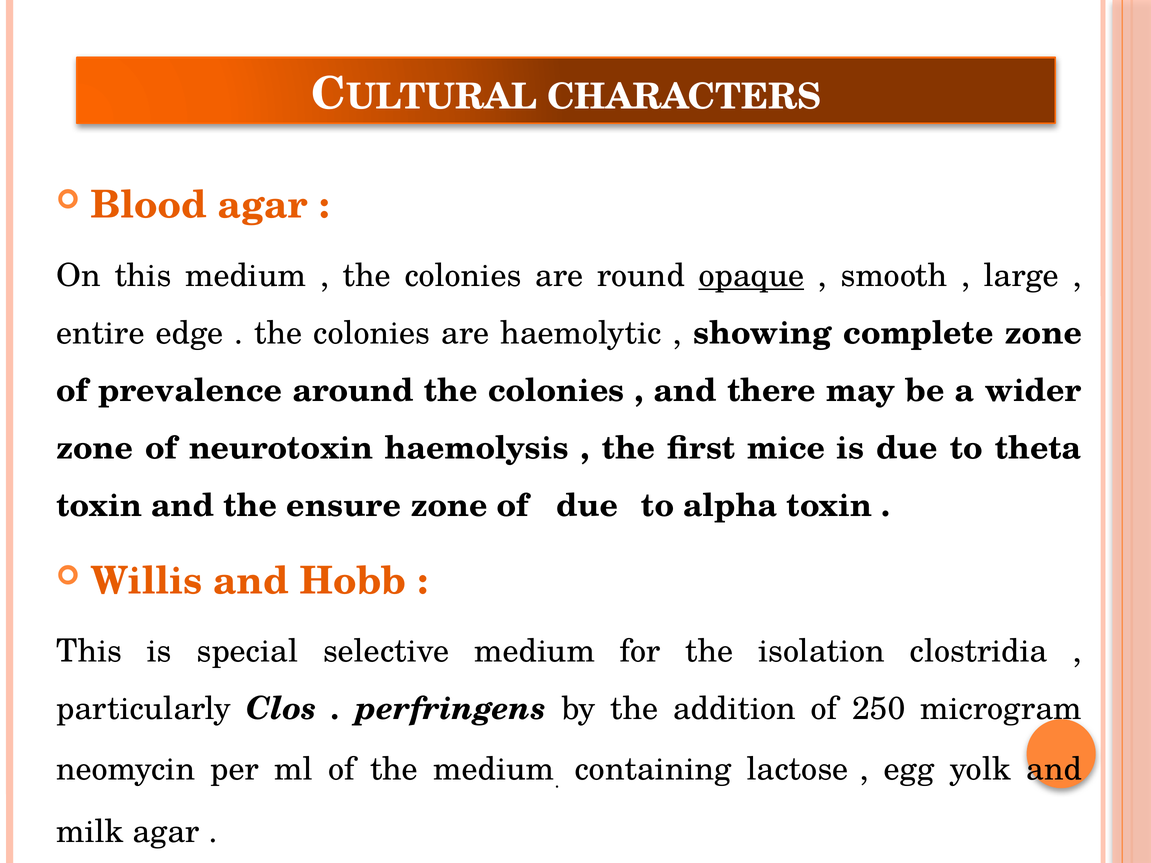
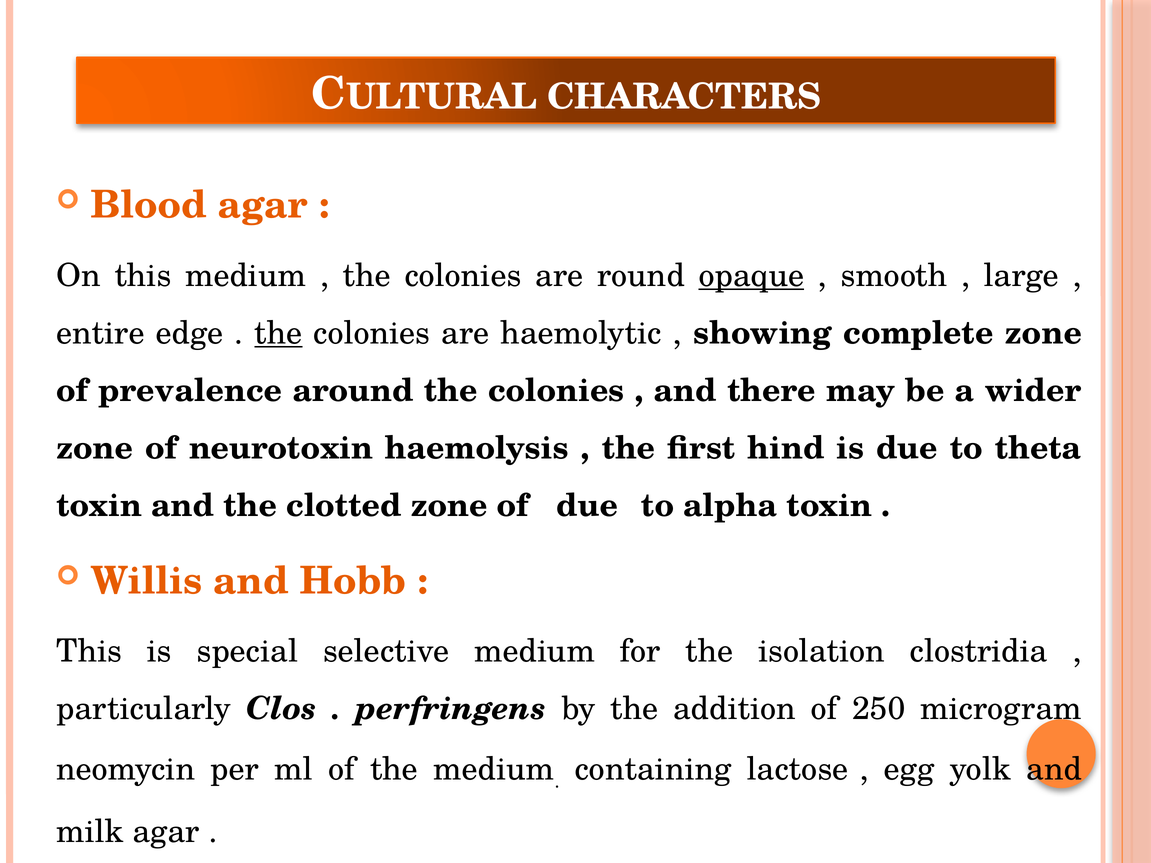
the at (278, 333) underline: none -> present
mice: mice -> hind
ensure: ensure -> clotted
